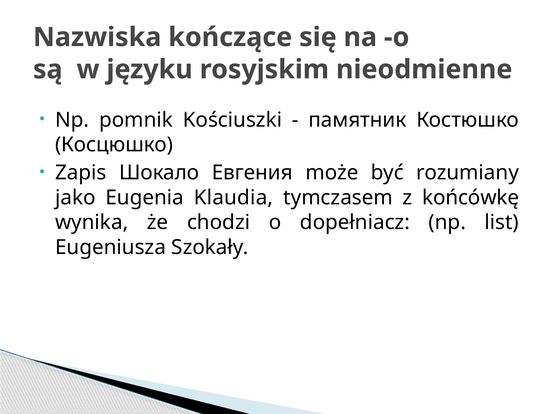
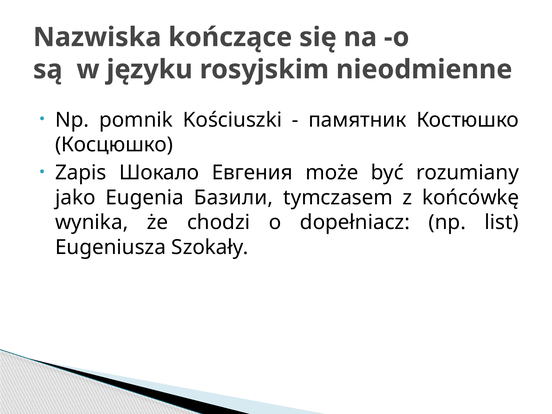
Klaudia: Klaudia -> Базили
